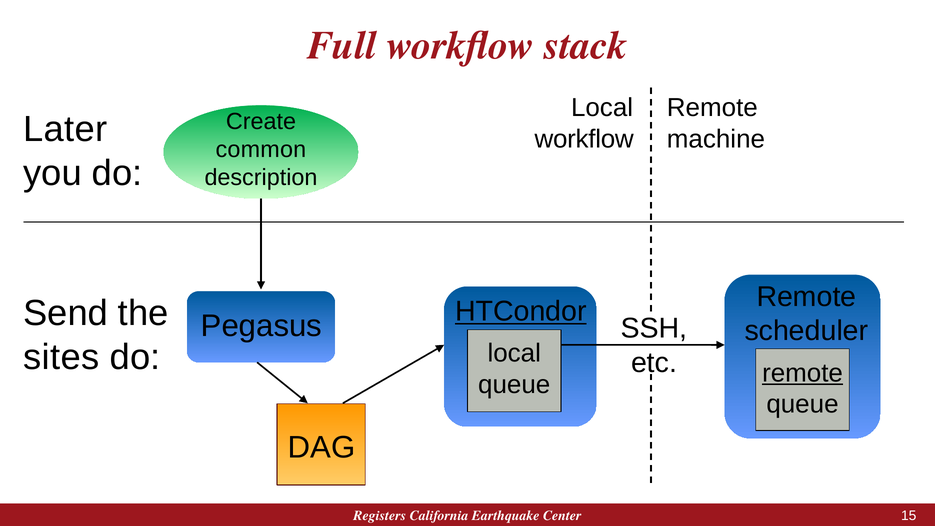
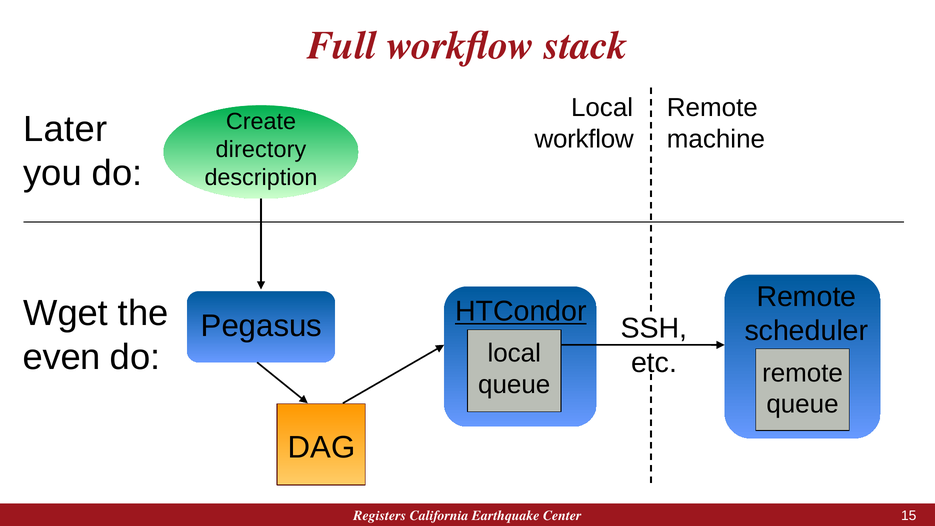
common: common -> directory
Send: Send -> Wget
sites: sites -> even
remote at (803, 373) underline: present -> none
